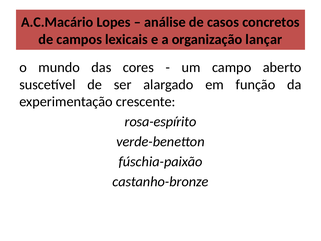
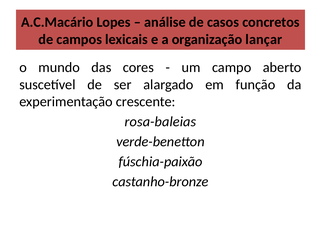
rosa-espírito: rosa-espírito -> rosa-baleias
